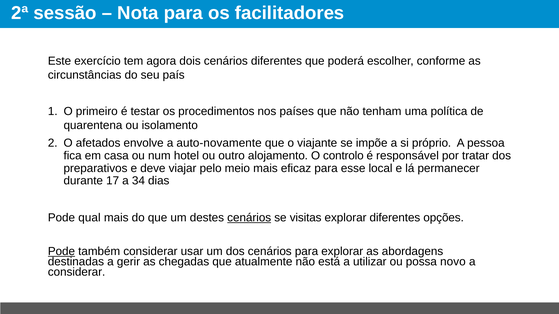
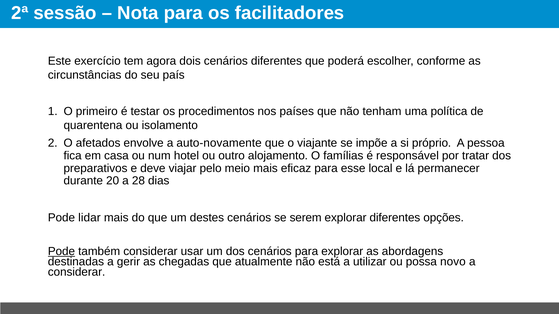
controlo: controlo -> famílias
17: 17 -> 20
34: 34 -> 28
qual: qual -> lidar
cenários at (249, 218) underline: present -> none
visitas: visitas -> serem
